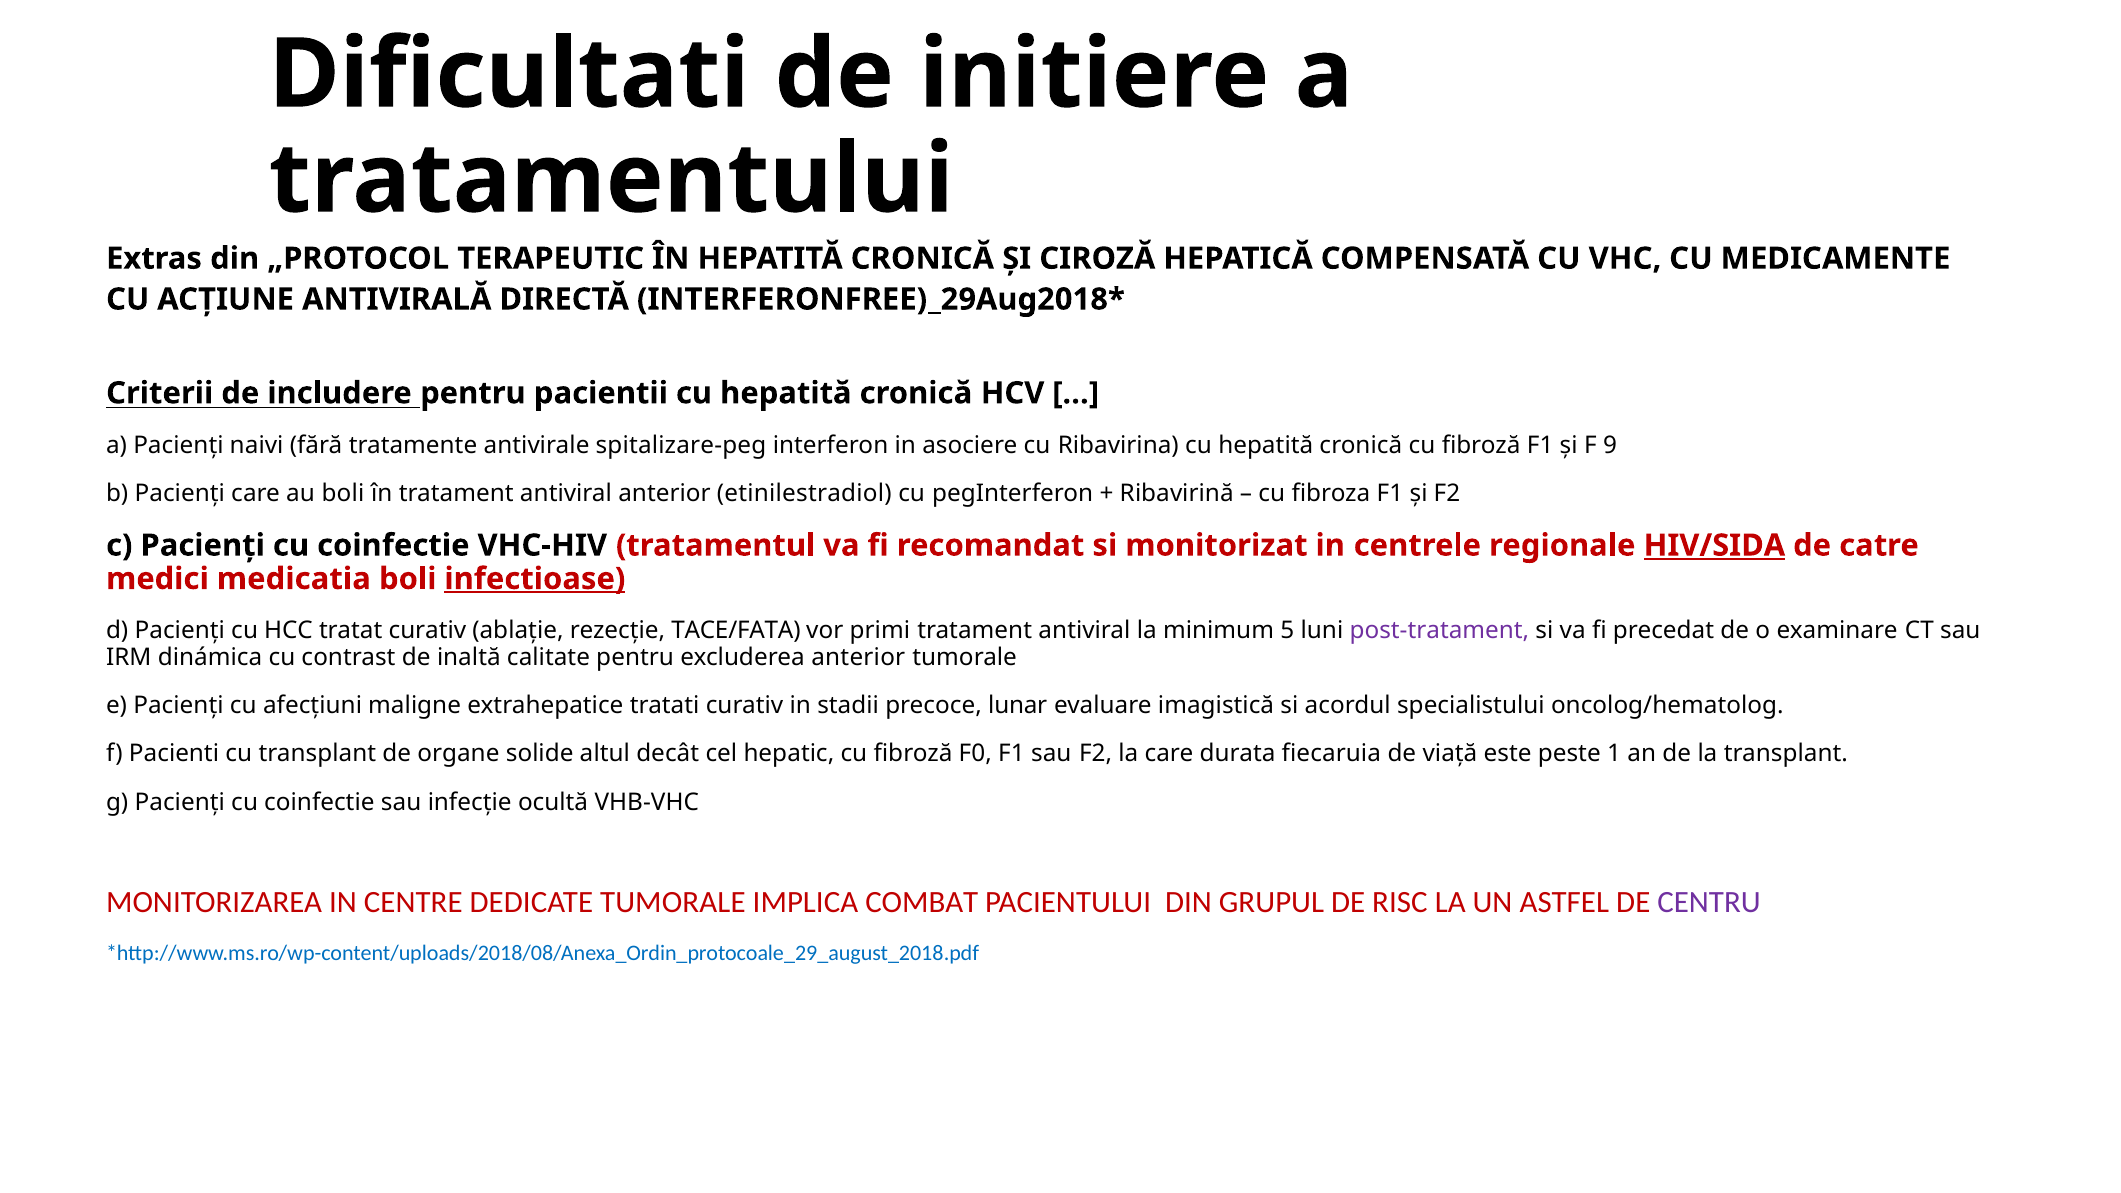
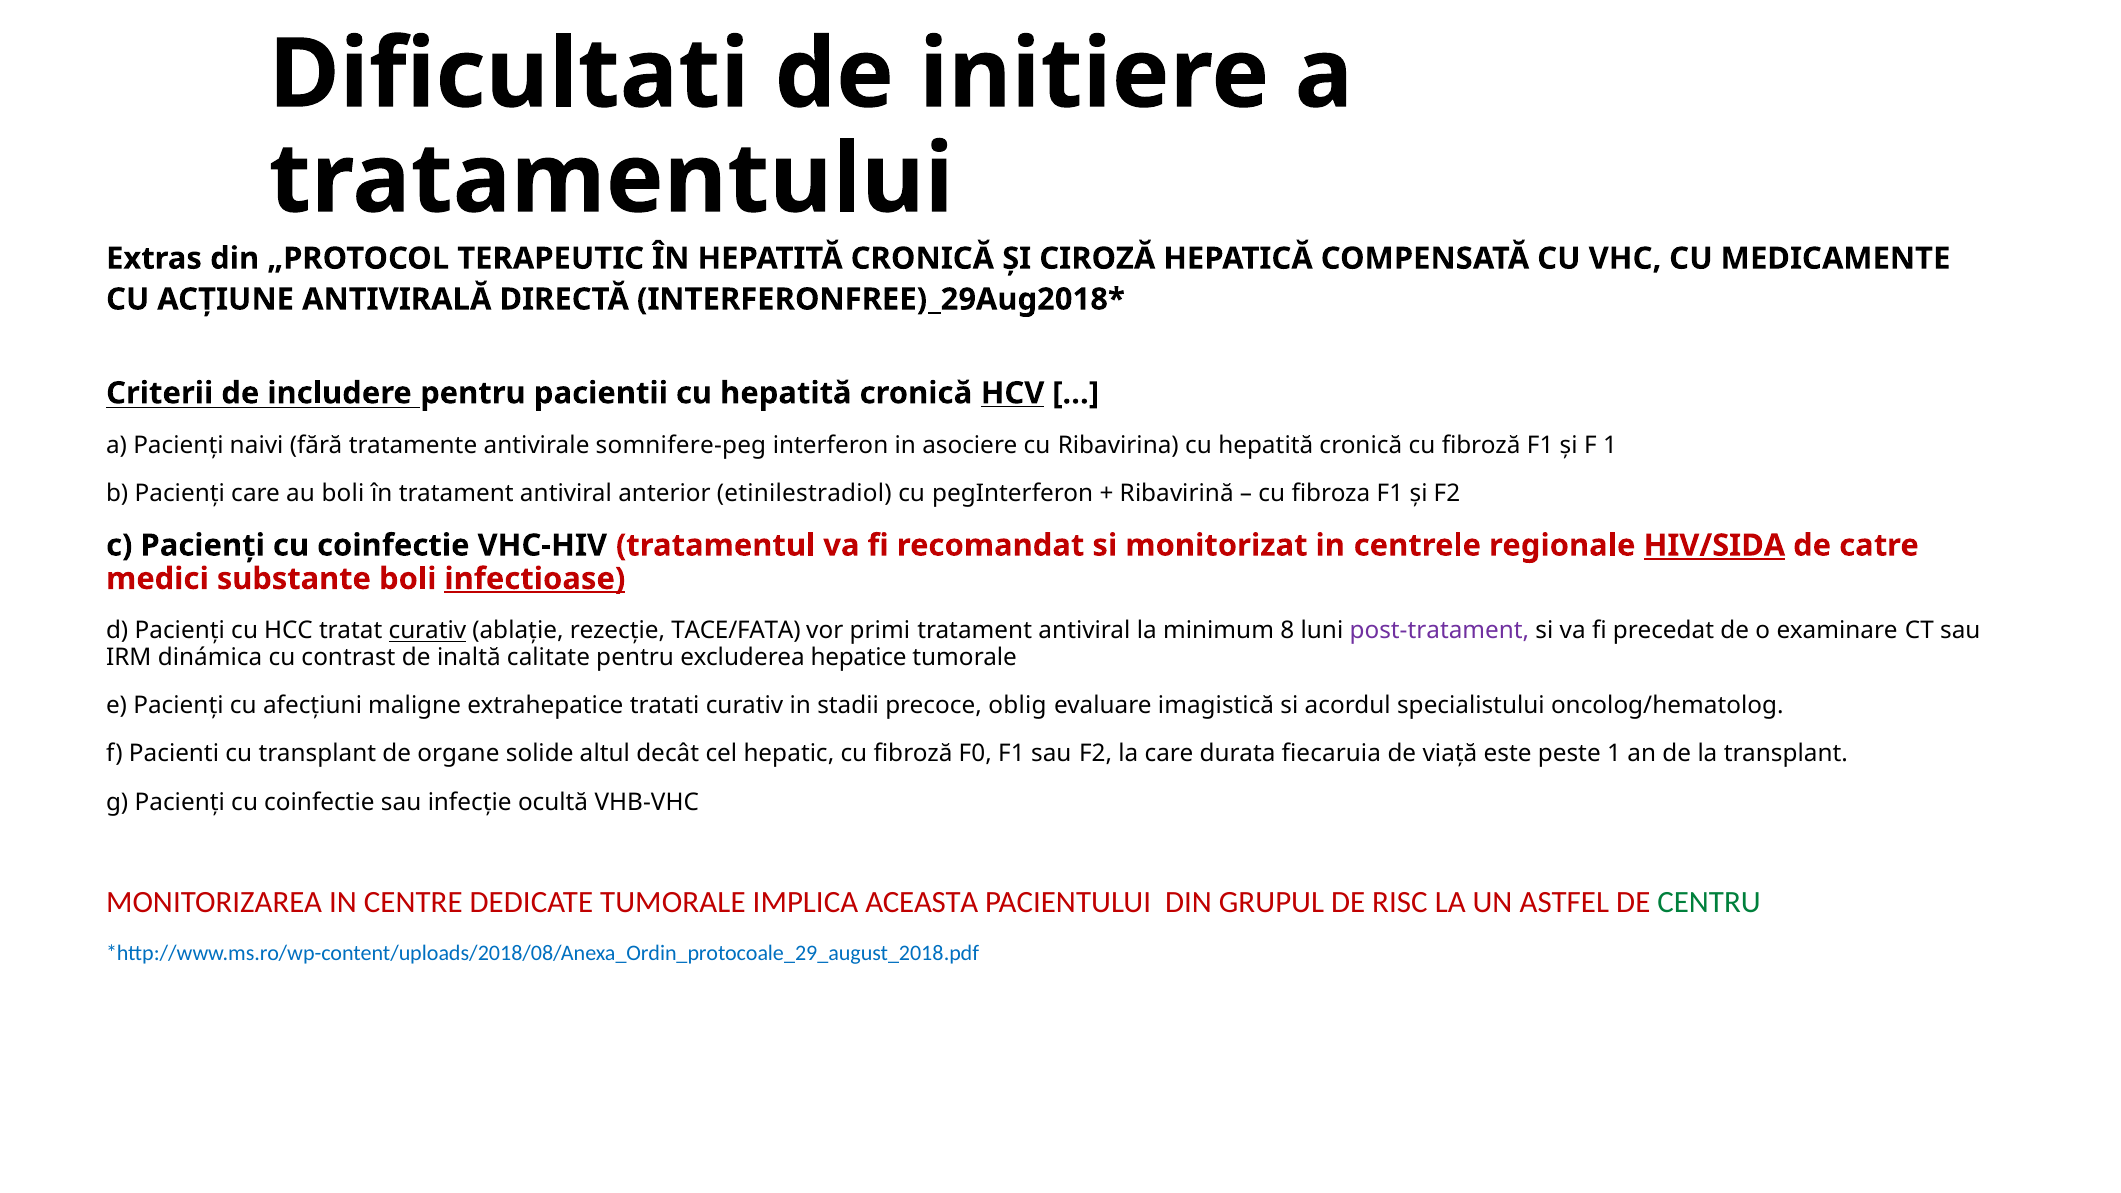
HCV underline: none -> present
spitalizare-peg: spitalizare-peg -> somnifere-peg
F 9: 9 -> 1
medicatia: medicatia -> substante
curativ at (427, 631) underline: none -> present
5: 5 -> 8
excluderea anterior: anterior -> hepatice
lunar: lunar -> oblig
COMBAT: COMBAT -> ACEASTA
CENTRU colour: purple -> green
